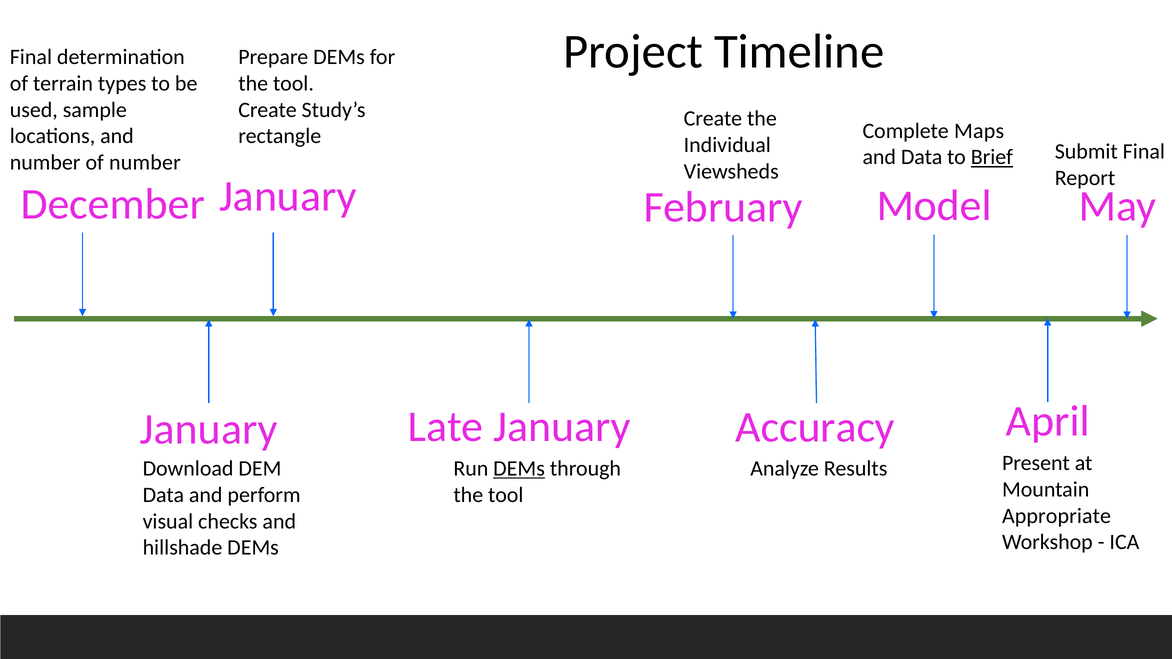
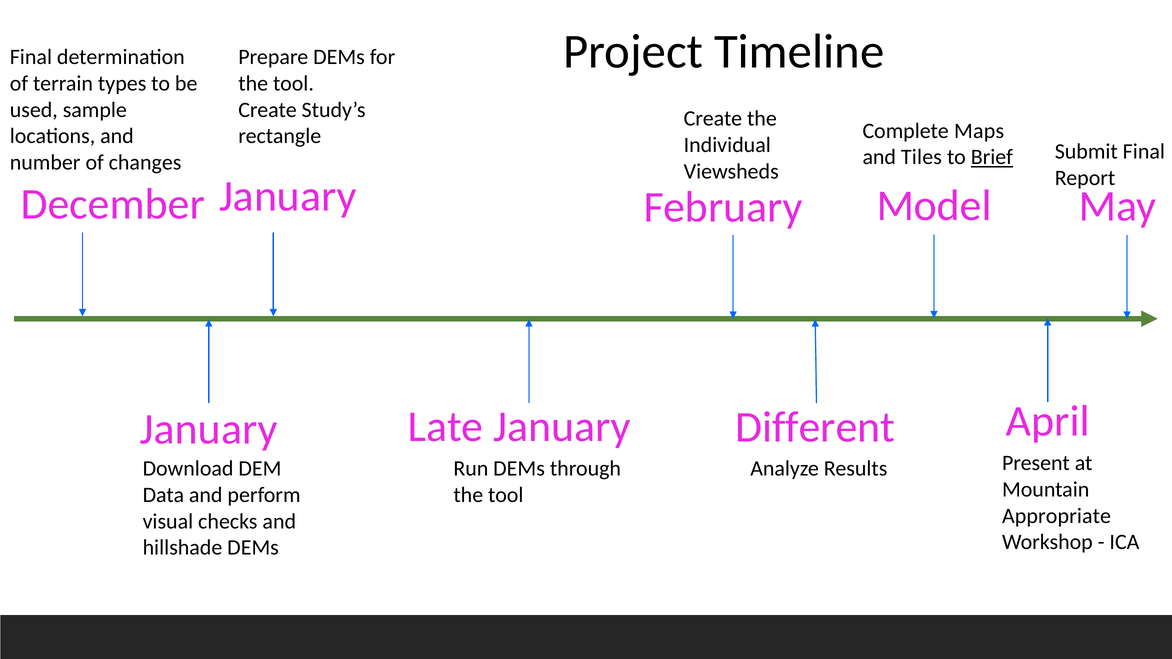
and Data: Data -> Tiles
of number: number -> changes
Accuracy: Accuracy -> Different
DEMs at (519, 469) underline: present -> none
